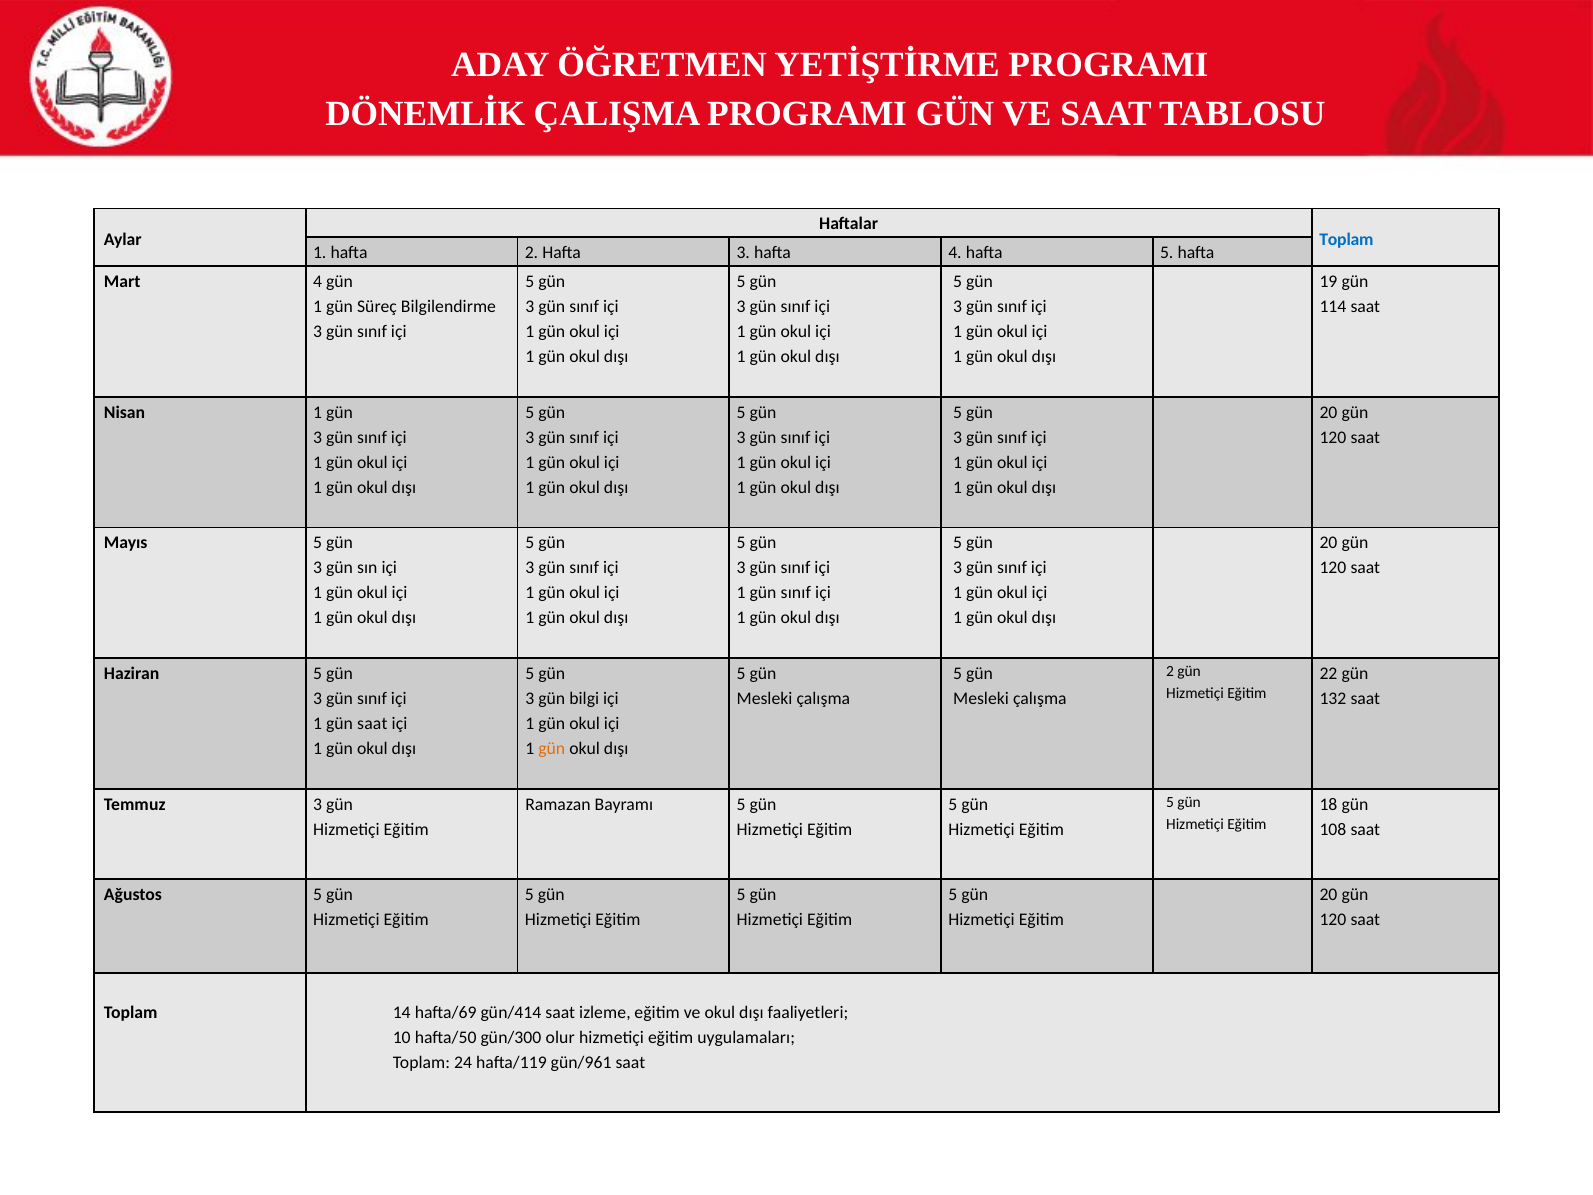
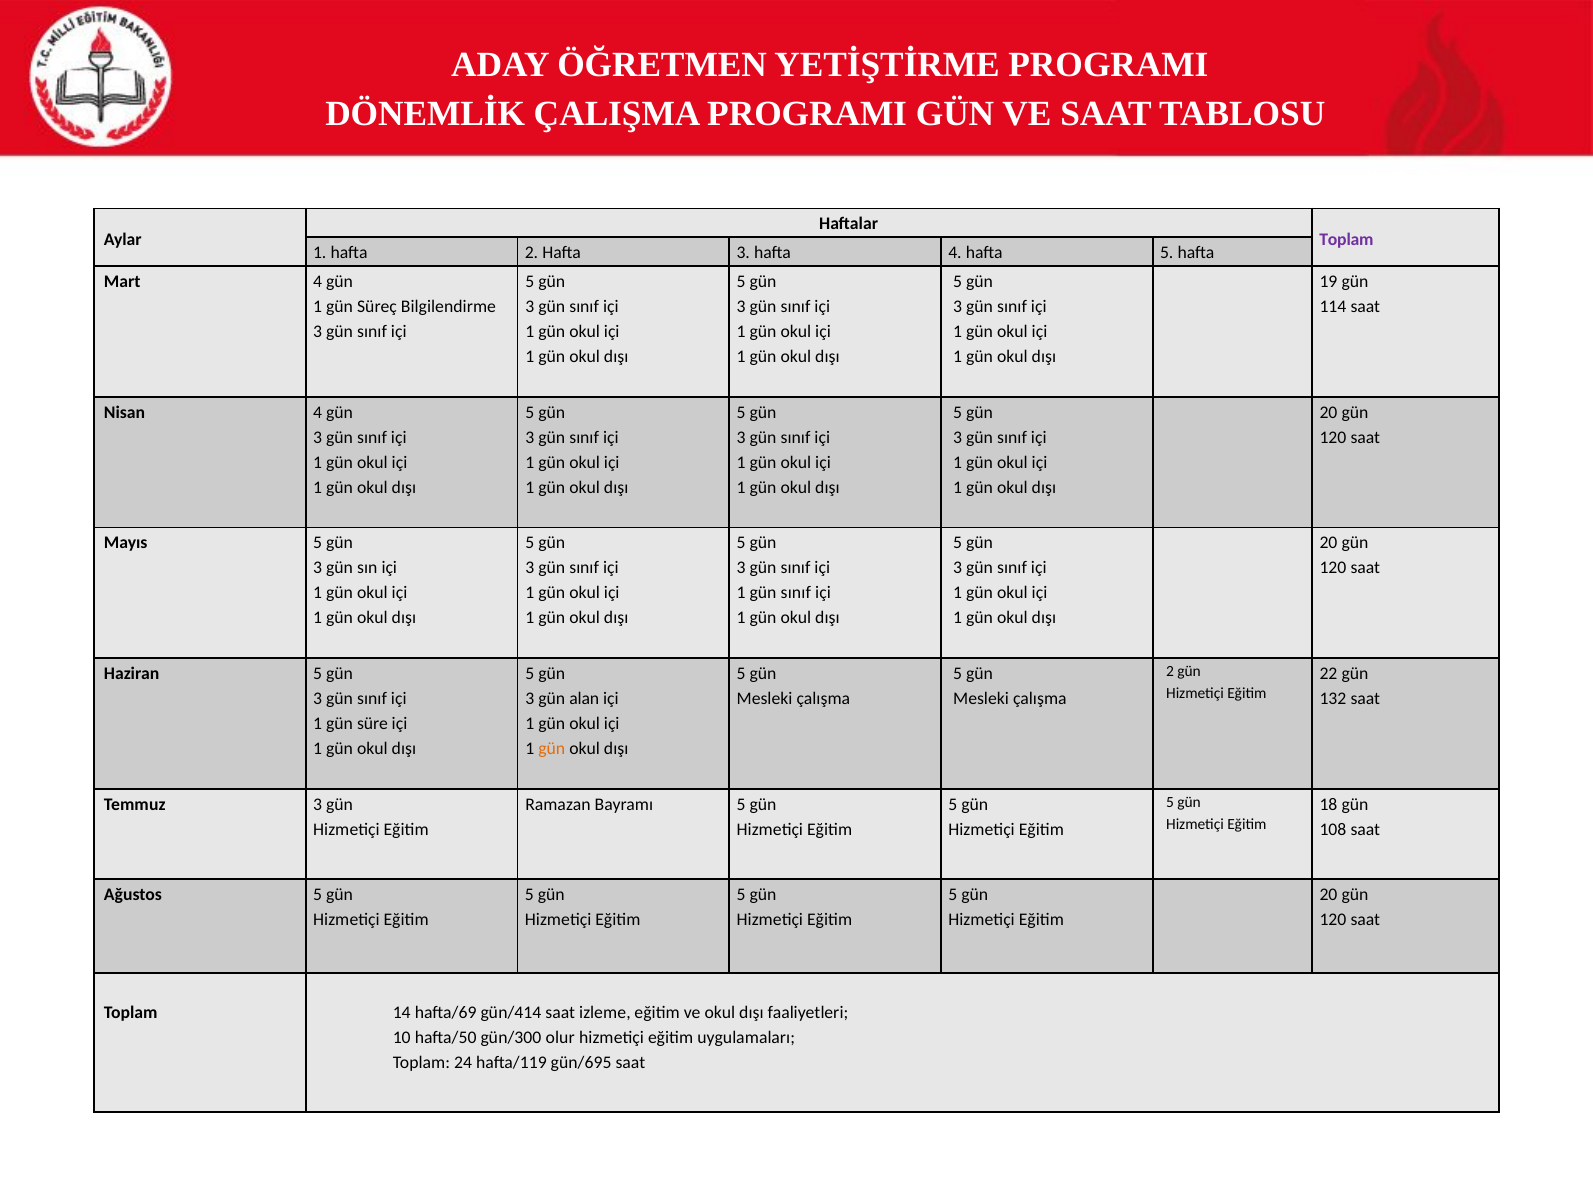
Toplam at (1346, 240) colour: blue -> purple
Nisan 1: 1 -> 4
bilgi: bilgi -> alan
gün saat: saat -> süre
gün/961: gün/961 -> gün/695
